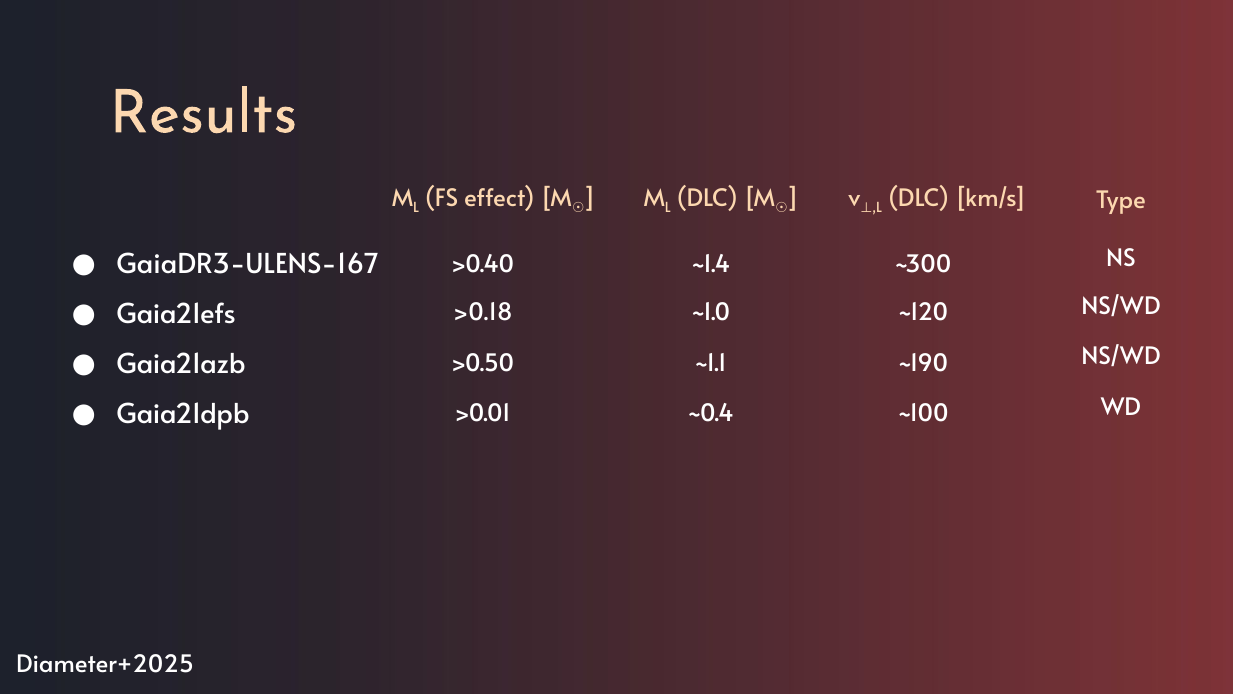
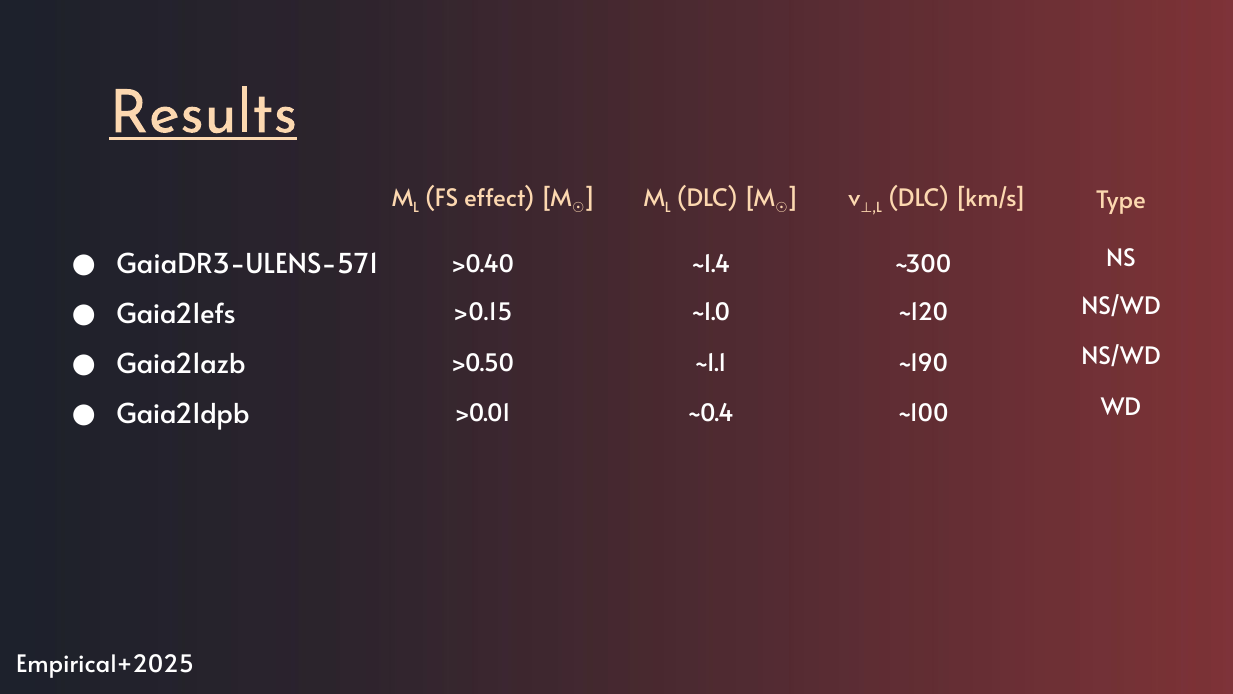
Results underline: none -> present
GaiaDR3-ULENS-167: GaiaDR3-ULENS-167 -> GaiaDR3-ULENS-571
>0.18: >0.18 -> >0.15
Diameter+2025: Diameter+2025 -> Empirical+2025
